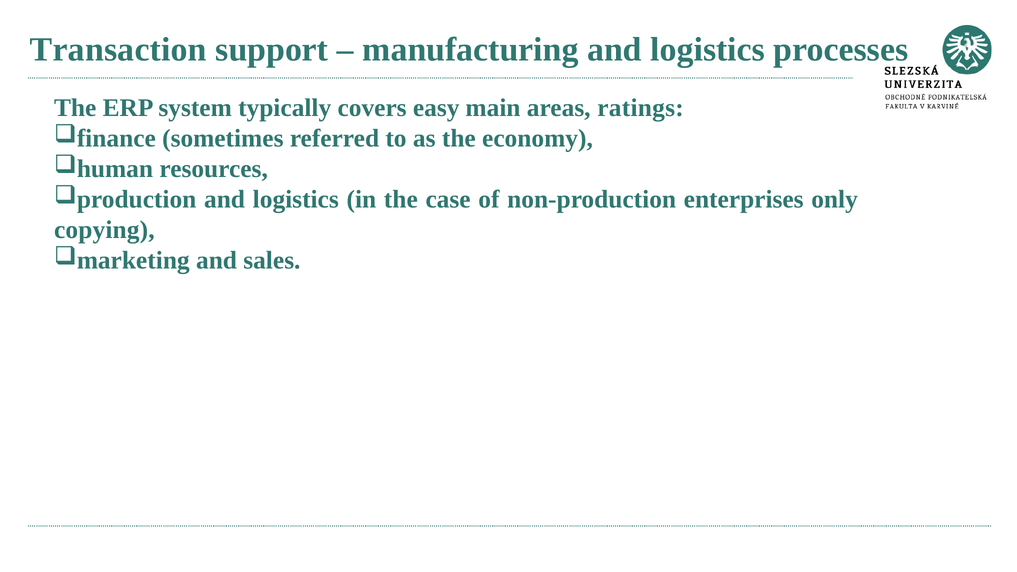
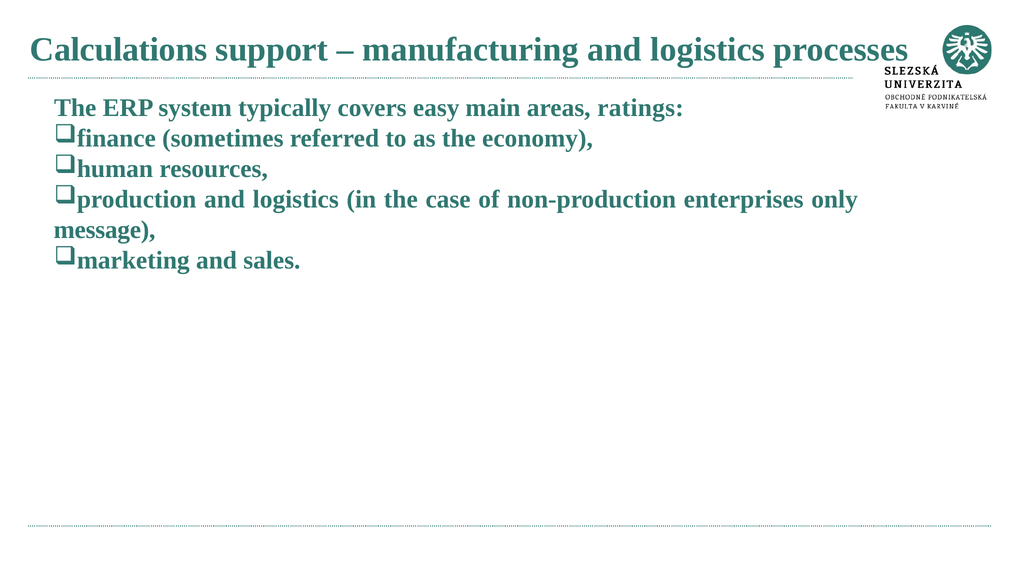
Transaction: Transaction -> Calculations
copying: copying -> message
